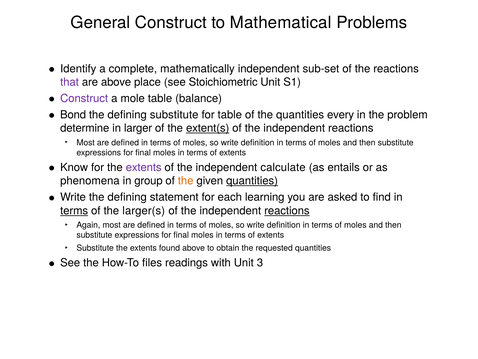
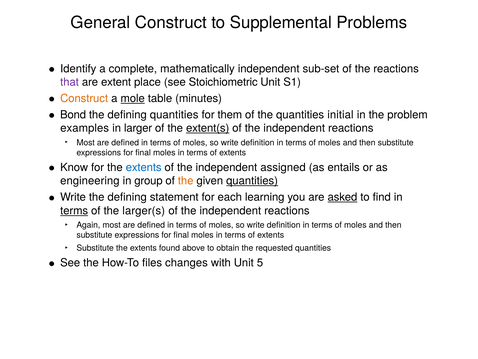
Mathematical: Mathematical -> Supplemental
are above: above -> extent
Construct at (84, 98) colour: purple -> orange
mole underline: none -> present
balance: balance -> minutes
defining substitute: substitute -> quantities
for table: table -> them
every: every -> initial
determine: determine -> examples
extents at (144, 167) colour: purple -> blue
calculate: calculate -> assigned
phenomena: phenomena -> engineering
asked underline: none -> present
reactions at (287, 210) underline: present -> none
readings: readings -> changes
3: 3 -> 5
